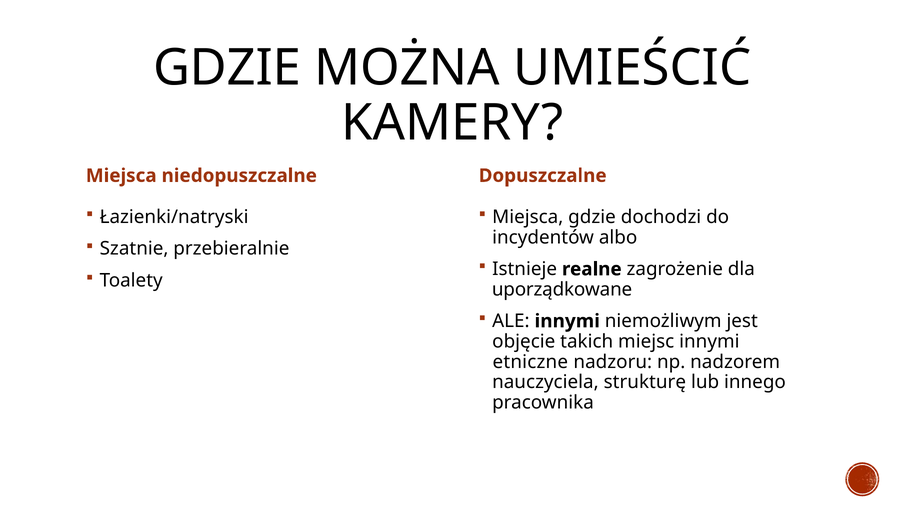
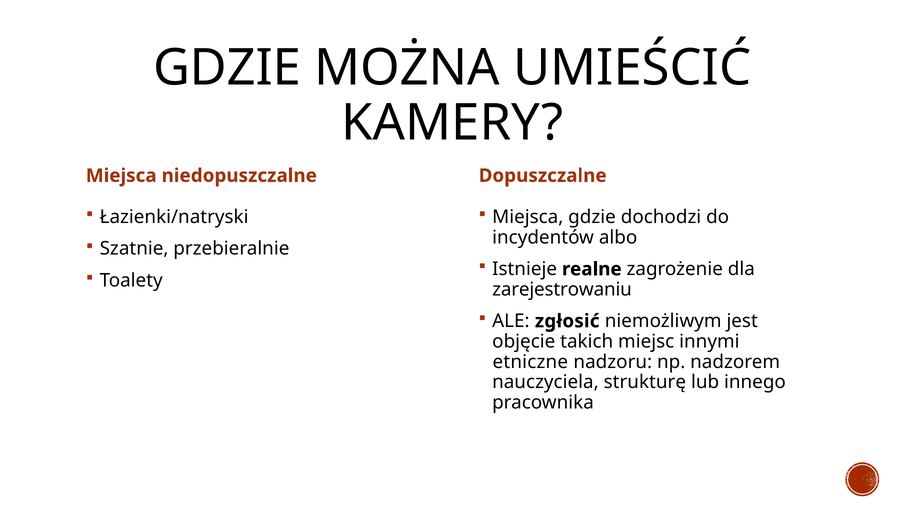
uporządkowane: uporządkowane -> zarejestrowaniu
ALE innymi: innymi -> zgłosić
